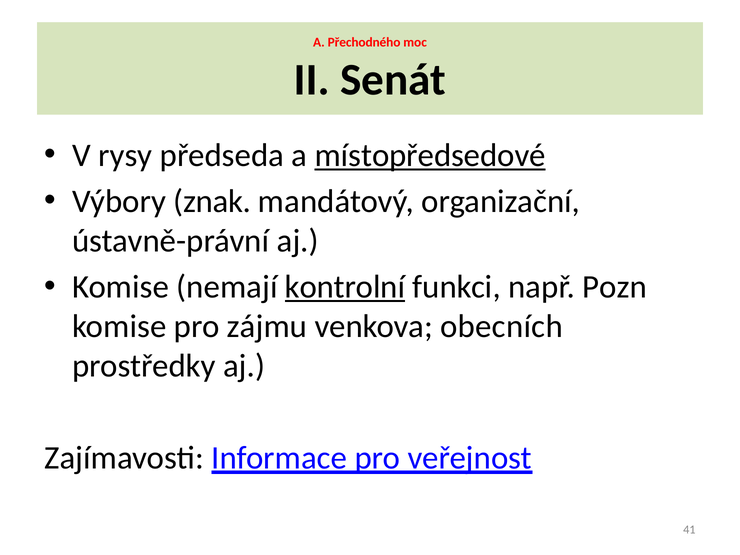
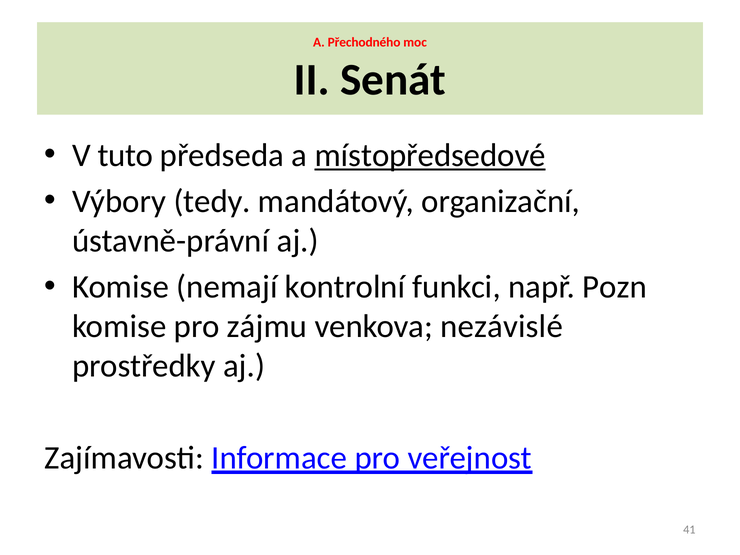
rysy: rysy -> tuto
znak: znak -> tedy
kontrolní underline: present -> none
obecních: obecních -> nezávislé
